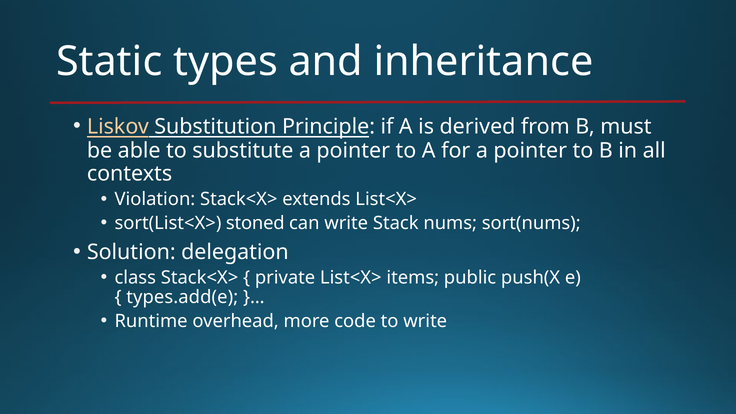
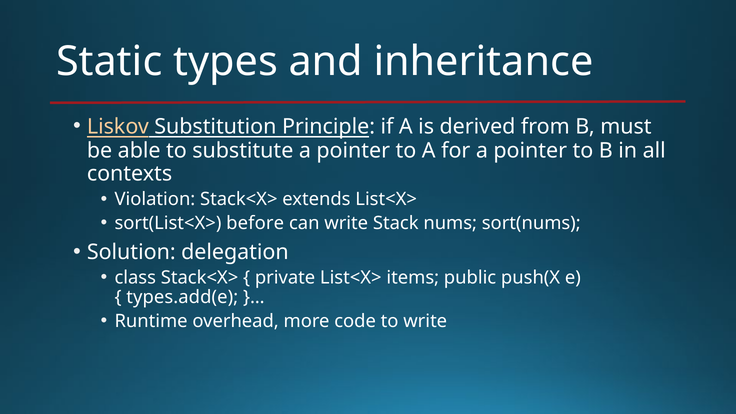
stoned: stoned -> before
